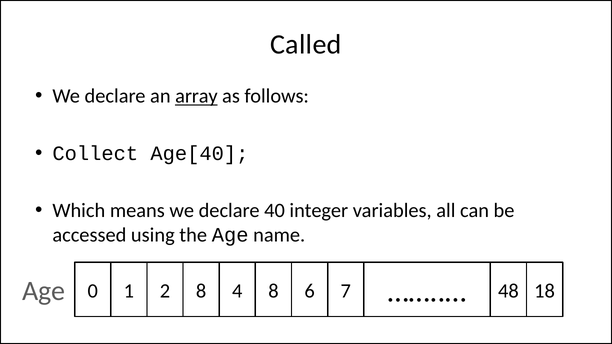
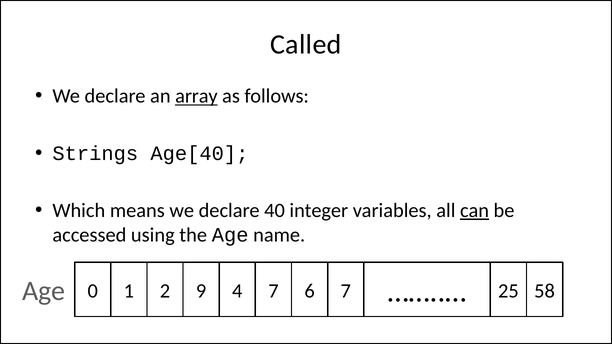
Collect: Collect -> Strings
can underline: none -> present
2 8: 8 -> 9
4 8: 8 -> 7
48: 48 -> 25
18: 18 -> 58
